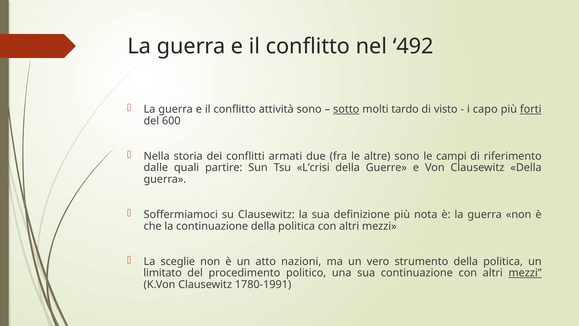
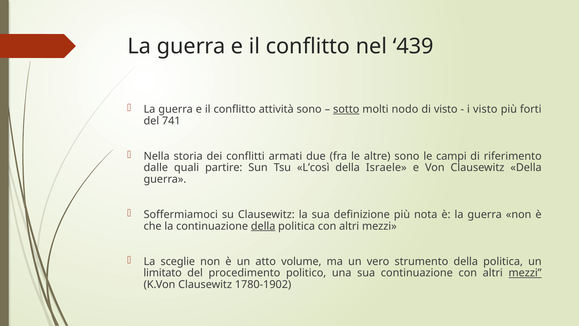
492: 492 -> 439
tardo: tardo -> nodo
i capo: capo -> visto
forti underline: present -> none
600: 600 -> 741
L’crisi: L’crisi -> L’così
Guerre: Guerre -> Israele
della at (263, 226) underline: none -> present
nazioni: nazioni -> volume
1780-1991: 1780-1991 -> 1780-1902
